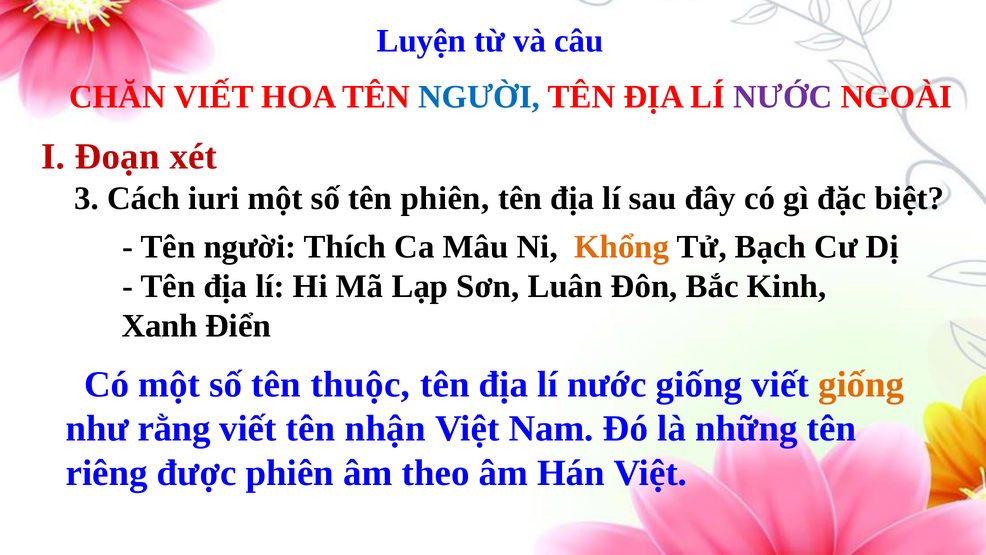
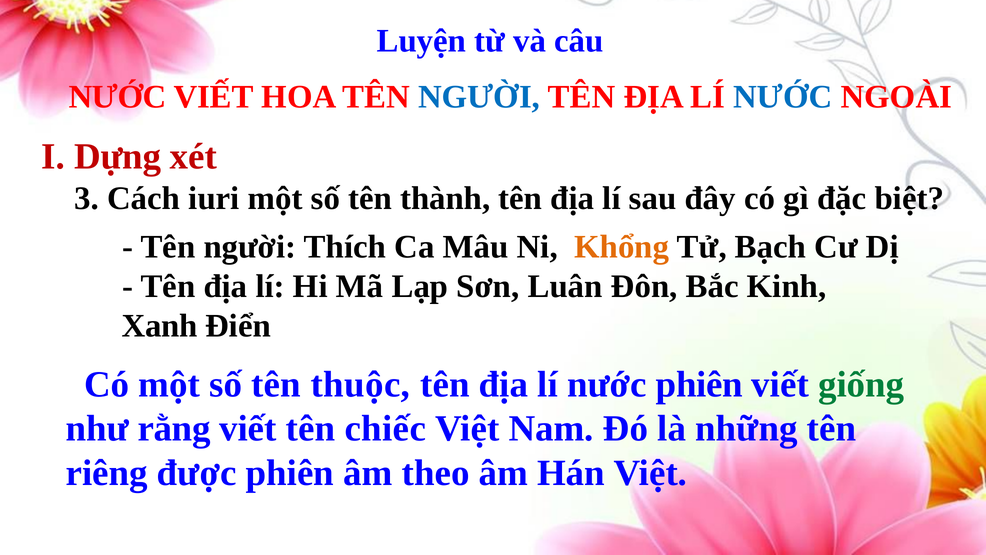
CHĂN at (117, 97): CHĂN -> NƯỚC
NƯỚC at (783, 97) colour: purple -> blue
Đoạn: Đoạn -> Dựng
tên phiên: phiên -> thành
nước giống: giống -> phiên
giống at (861, 384) colour: orange -> green
nhận: nhận -> chiếc
